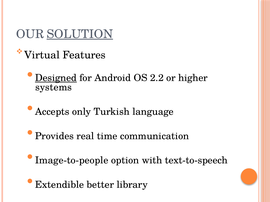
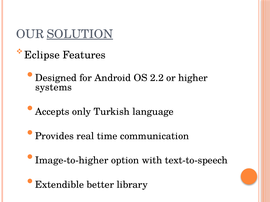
Virtual: Virtual -> Eclipse
Designed underline: present -> none
Image-to-people: Image-to-people -> Image-to-higher
